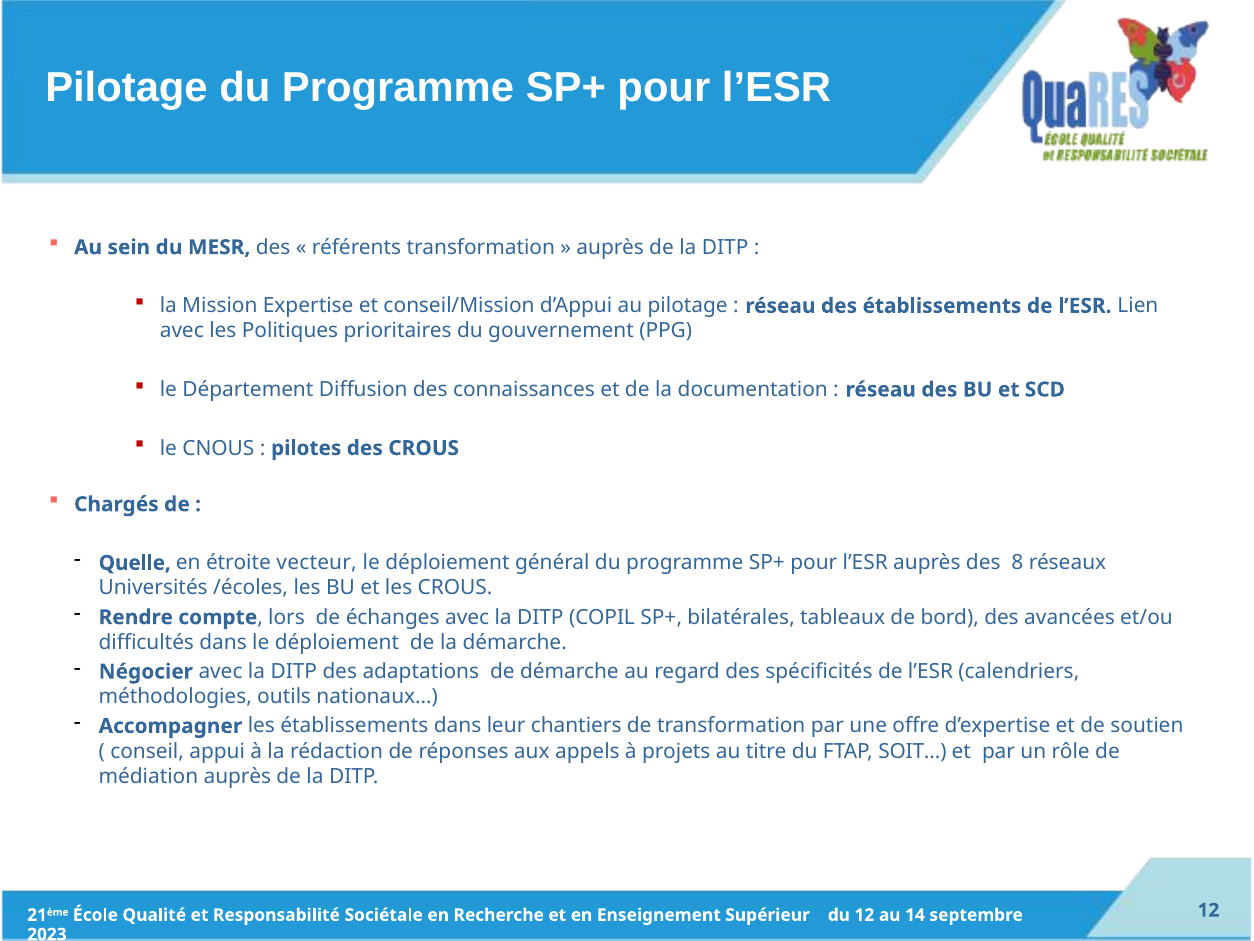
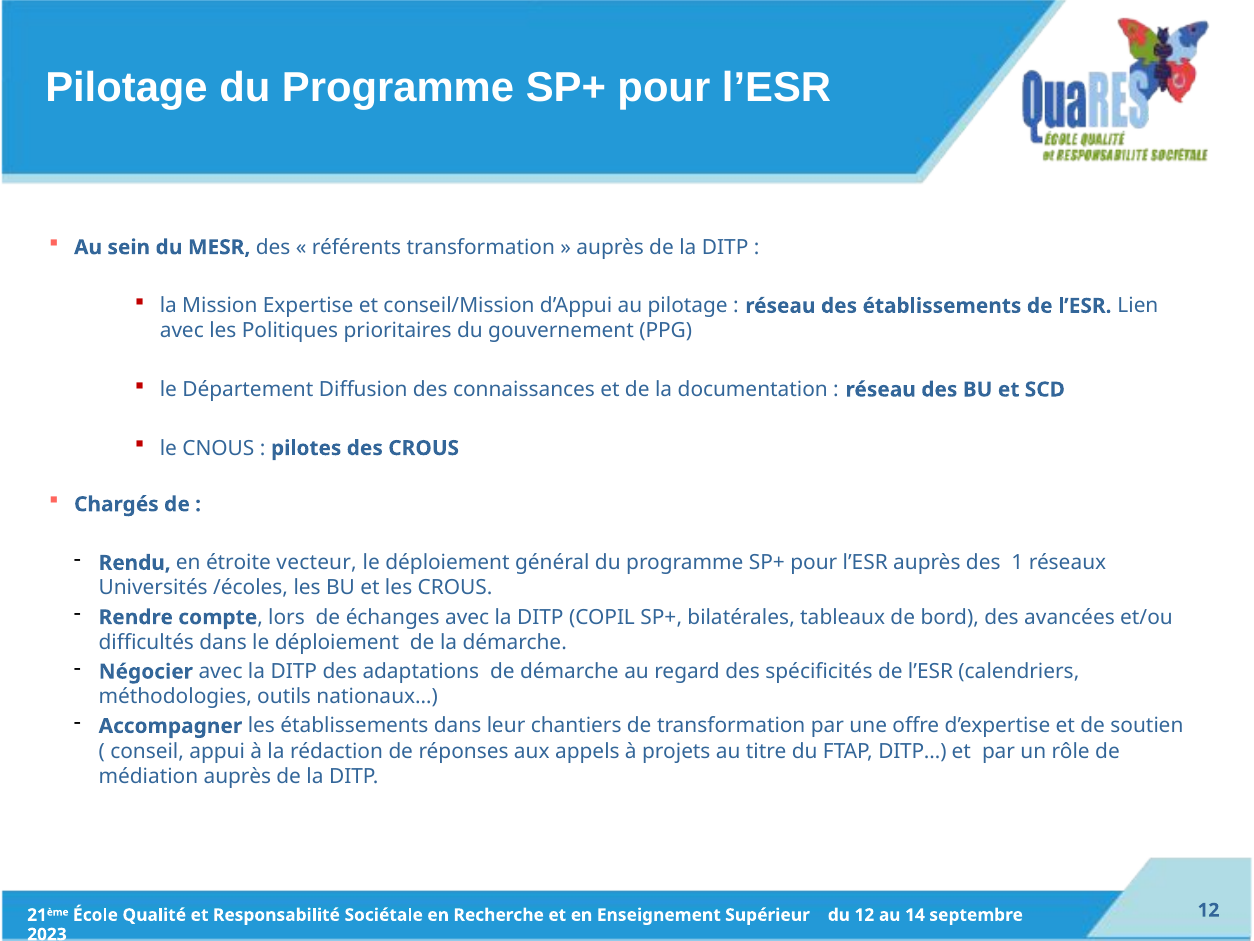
Quelle: Quelle -> Rendu
8: 8 -> 1
SOIT…: SOIT… -> DITP…
